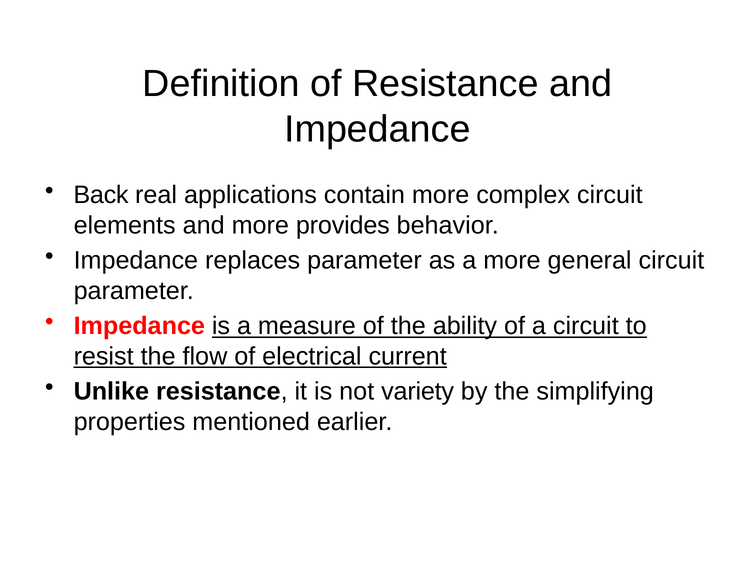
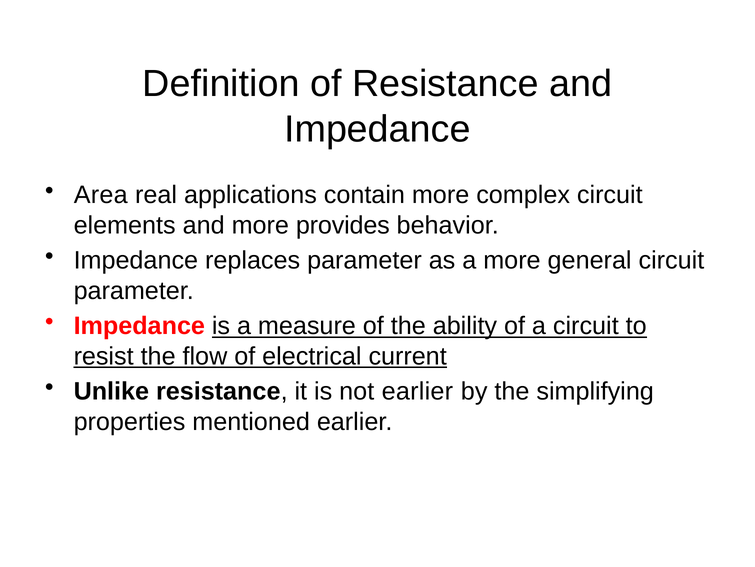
Back: Back -> Area
not variety: variety -> earlier
